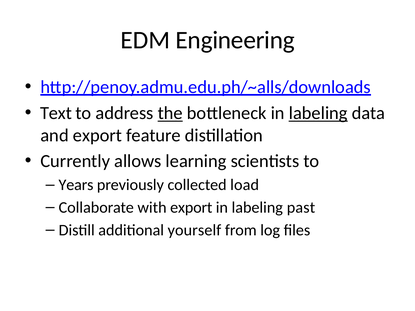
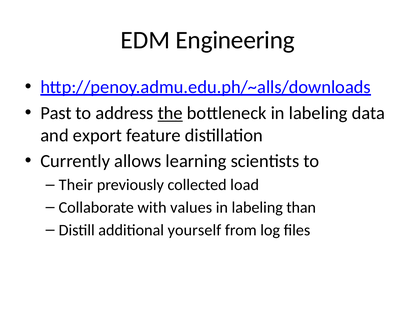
Text: Text -> Past
labeling at (318, 113) underline: present -> none
Years: Years -> Their
with export: export -> values
past: past -> than
